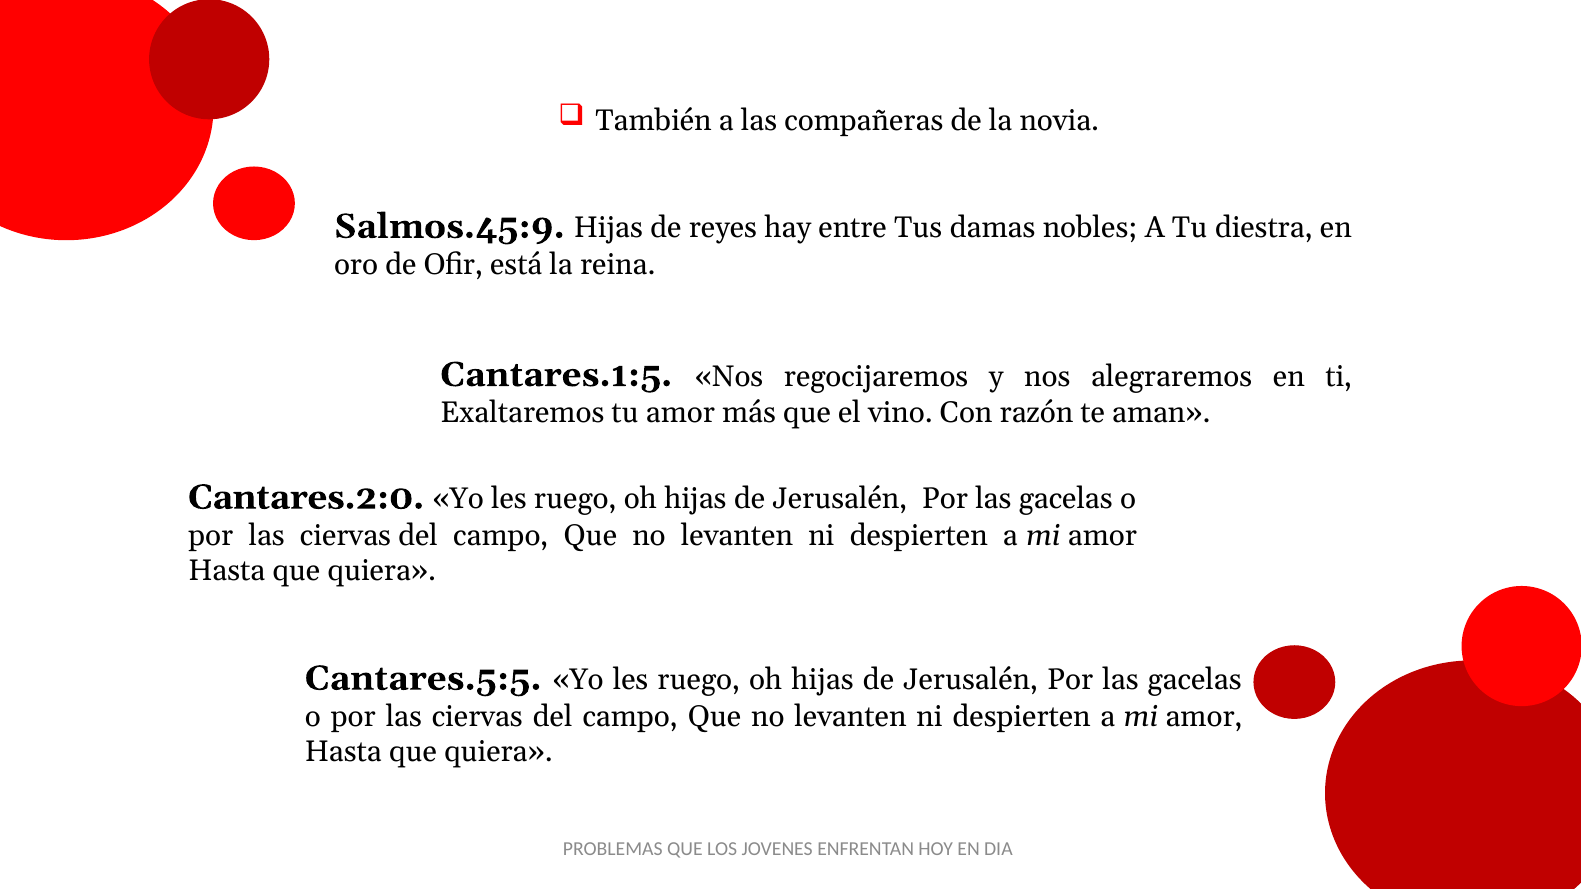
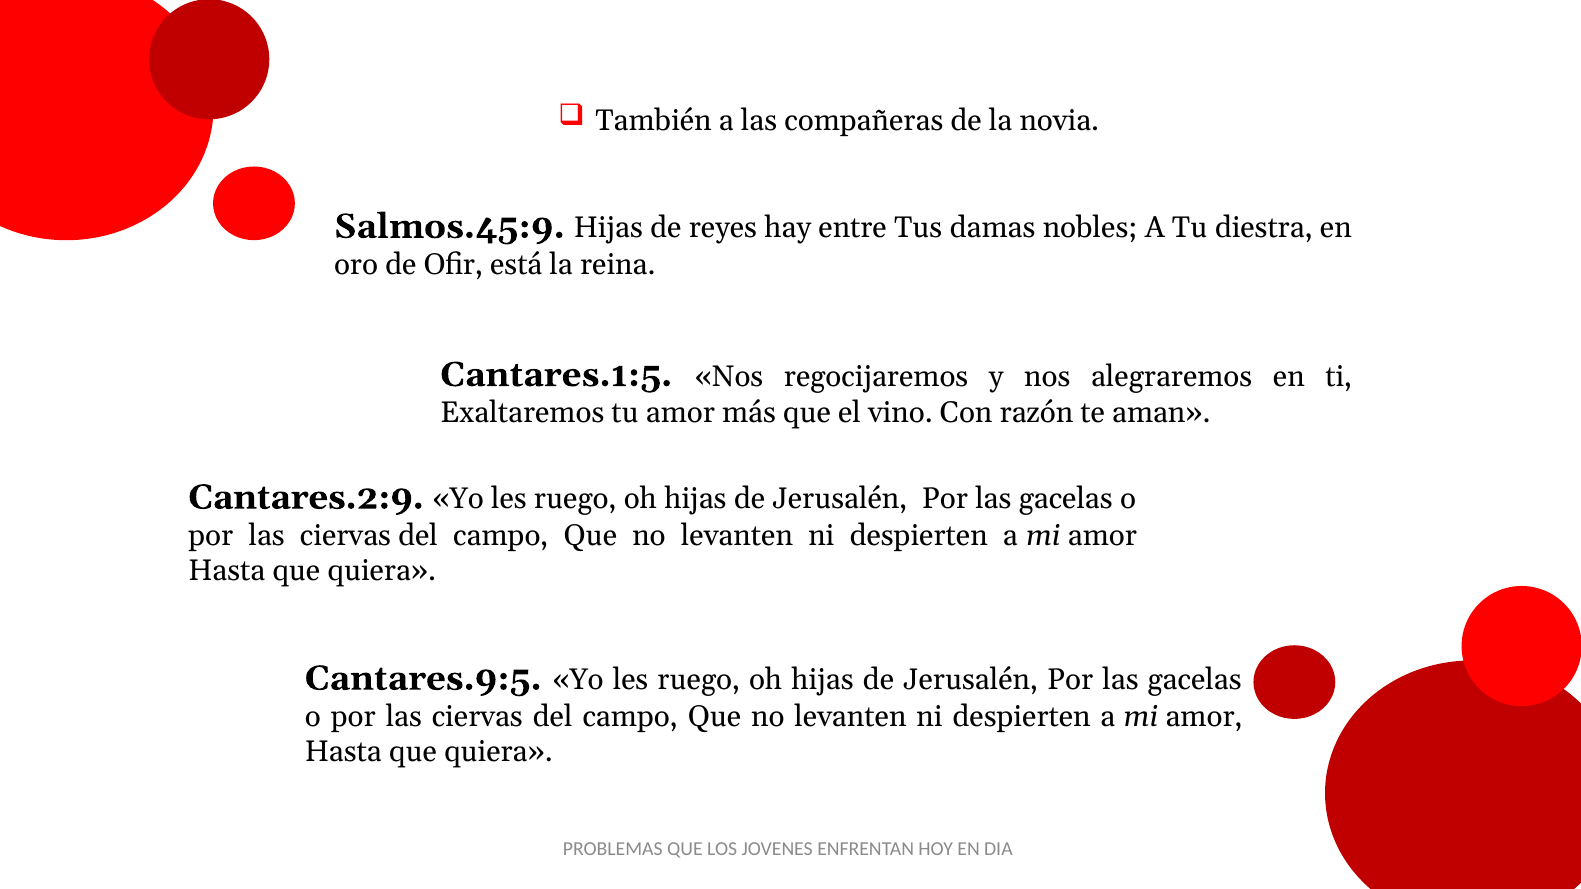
Cantares.2:0: Cantares.2:0 -> Cantares.2:9
Cantares.5:5: Cantares.5:5 -> Cantares.9:5
